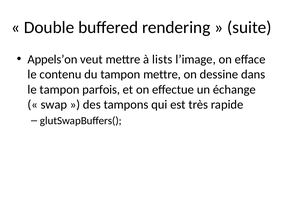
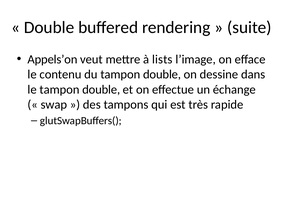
du tampon mettre: mettre -> double
le tampon parfois: parfois -> double
